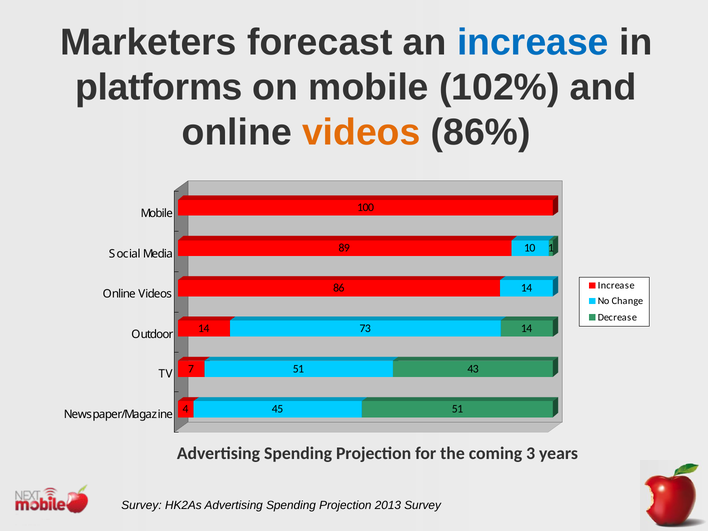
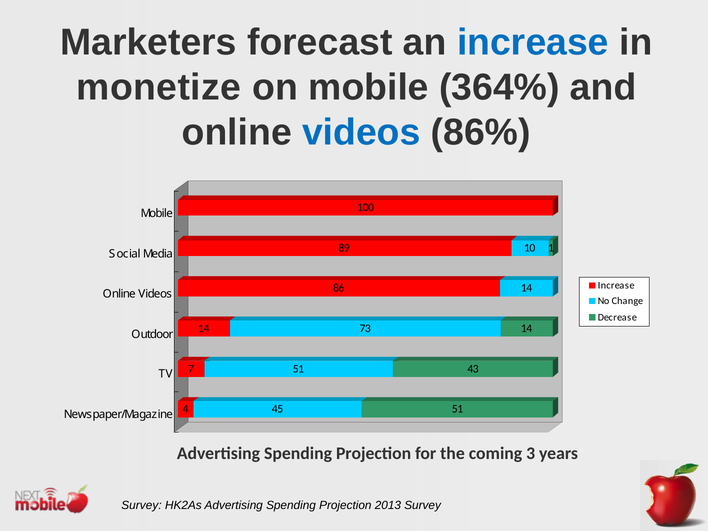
platforms: platforms -> monetize
102%: 102% -> 364%
videos at (361, 132) colour: orange -> blue
